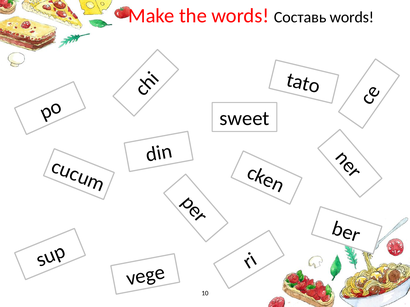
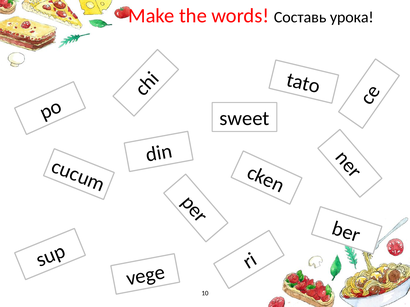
Составь words: words -> урока
